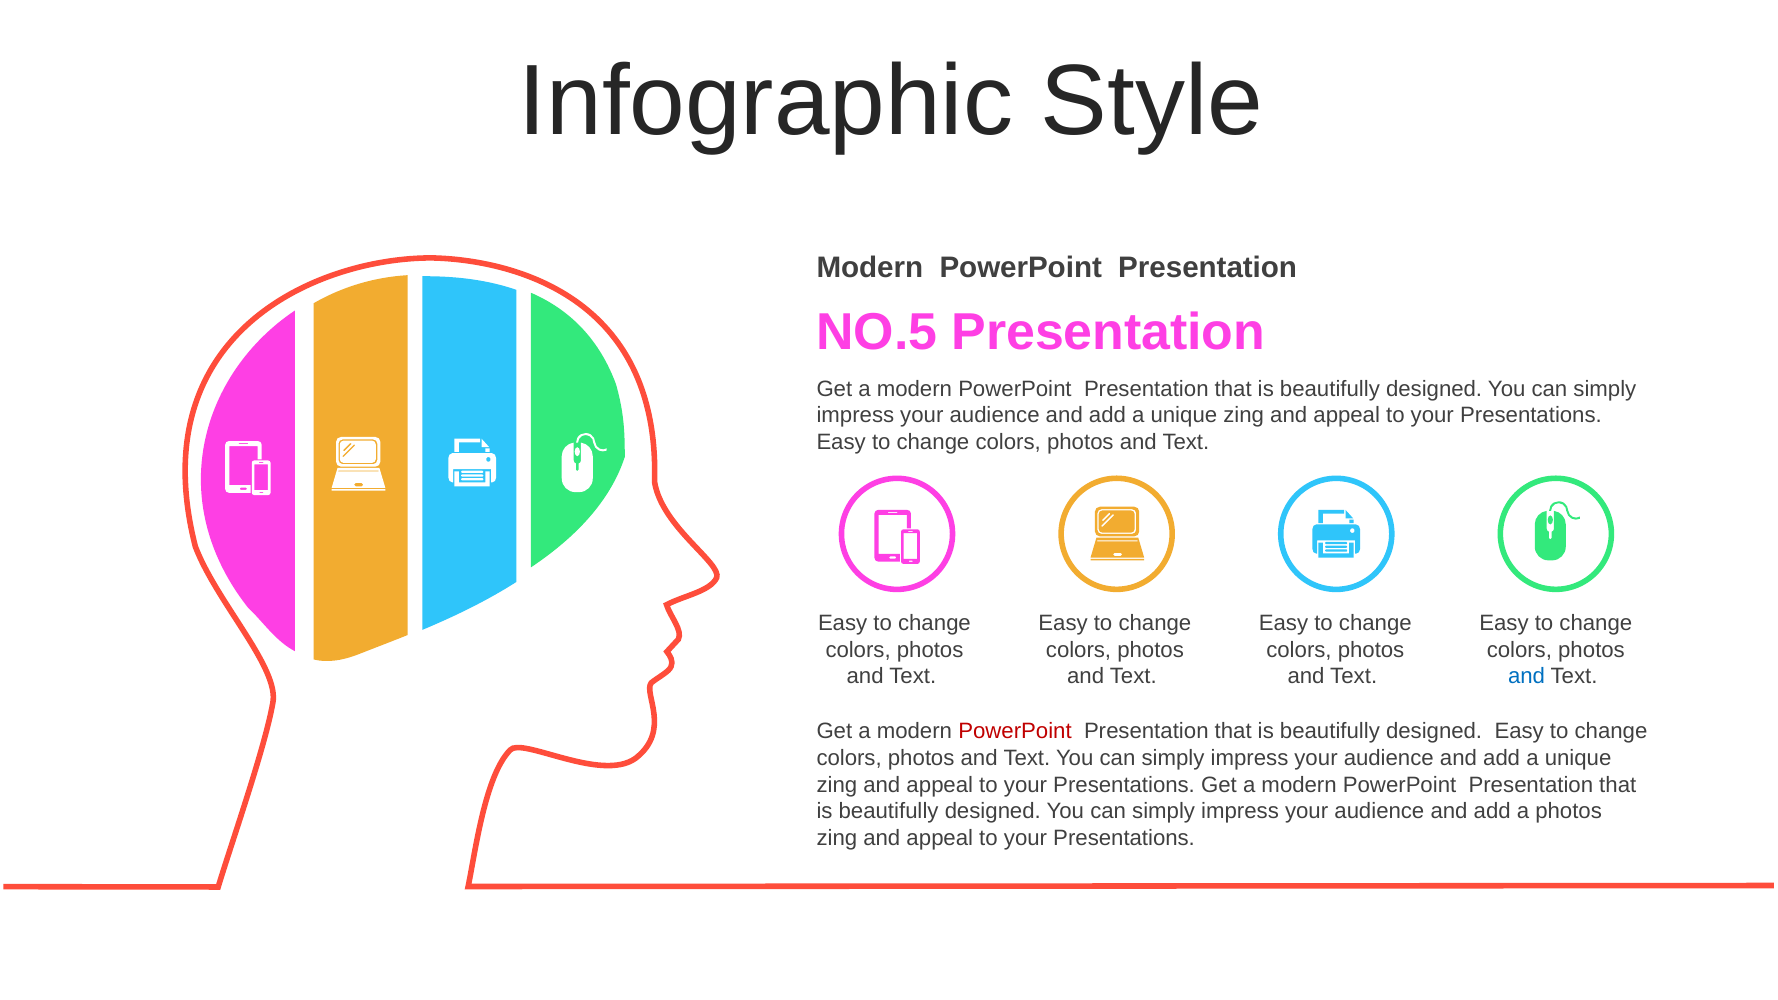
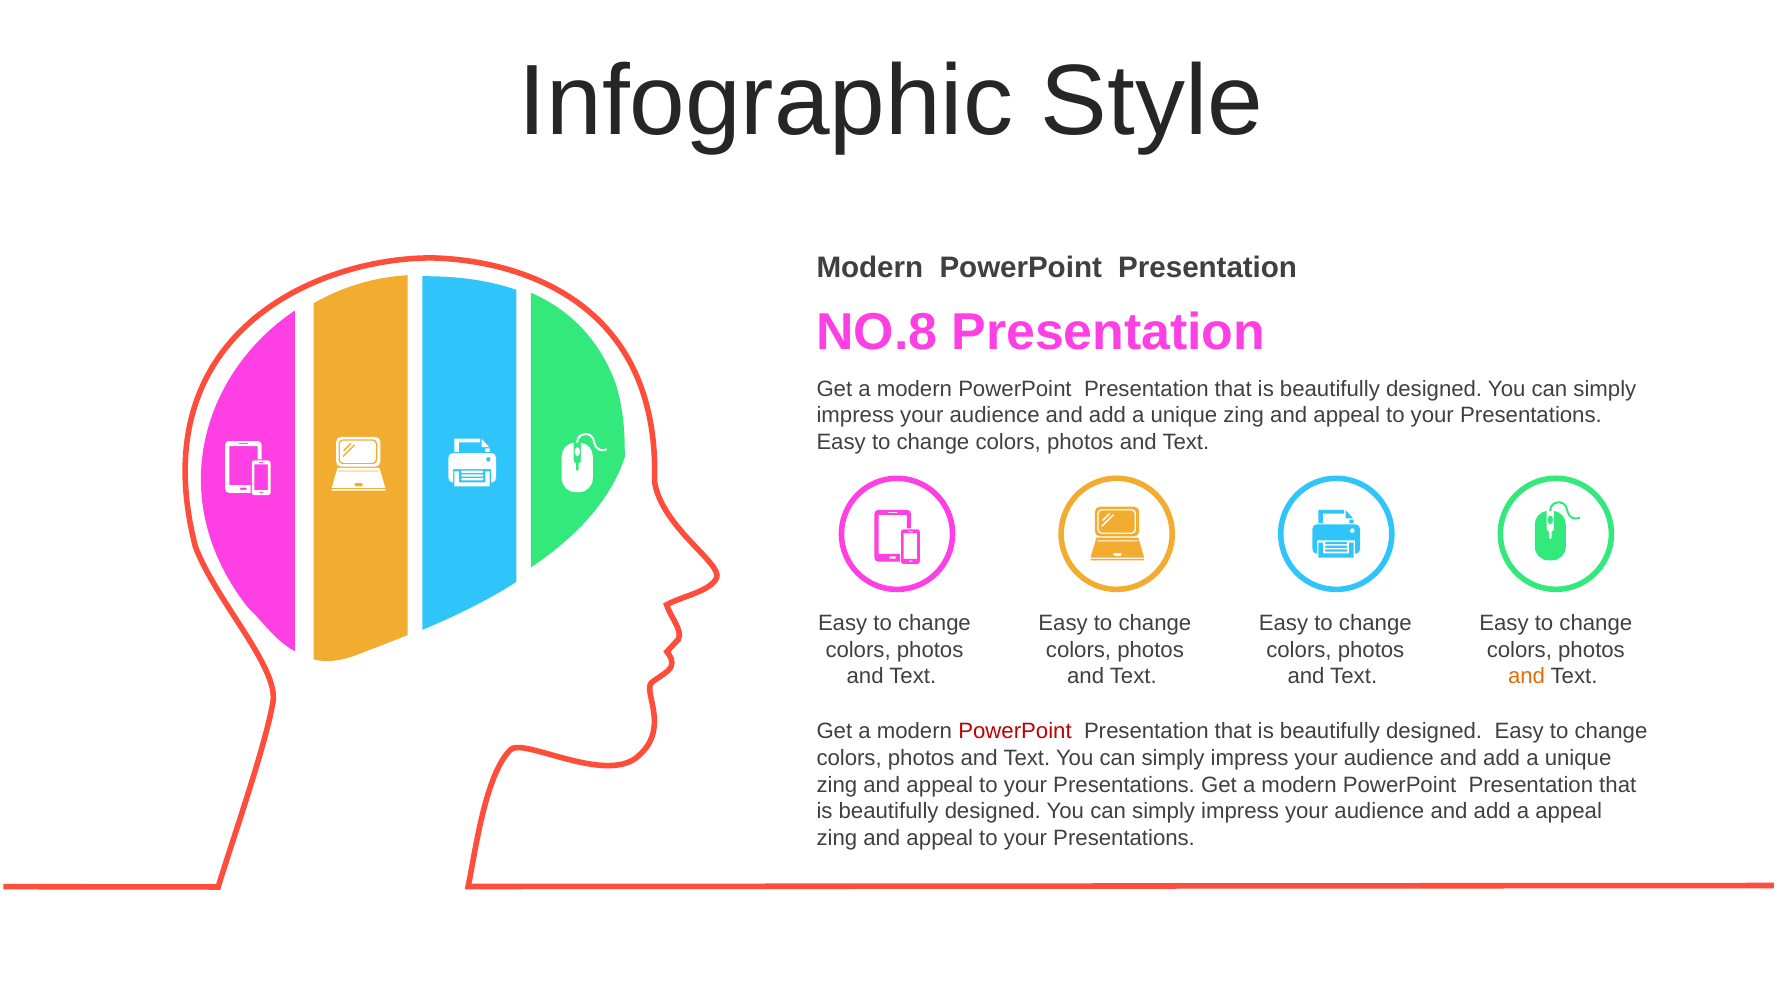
NO.5: NO.5 -> NO.8
and at (1527, 677) colour: blue -> orange
a photos: photos -> appeal
